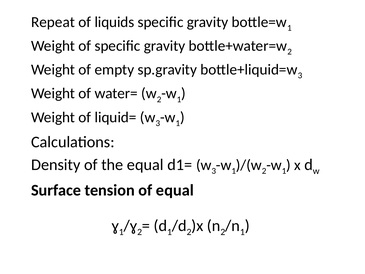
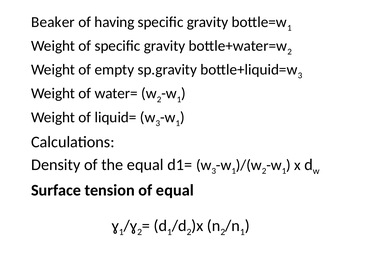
Repeat: Repeat -> Beaker
liquids: liquids -> having
